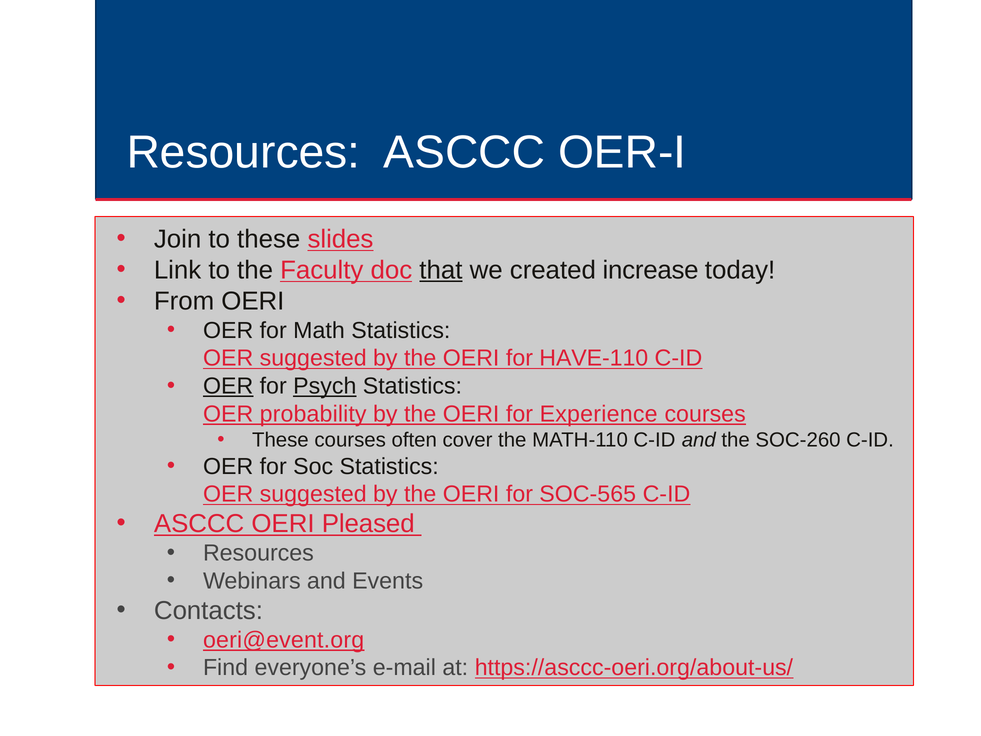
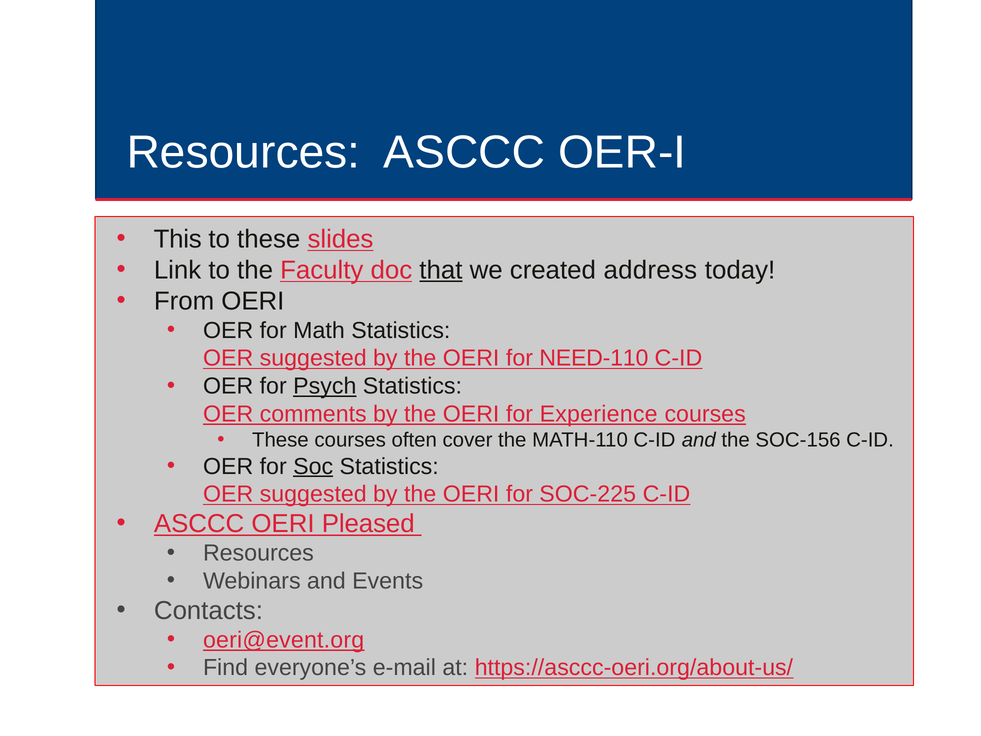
Join: Join -> This
increase: increase -> address
HAVE-110: HAVE-110 -> NEED-110
OER at (228, 386) underline: present -> none
probability: probability -> comments
SOC-260: SOC-260 -> SOC-156
Soc underline: none -> present
SOC-565: SOC-565 -> SOC-225
